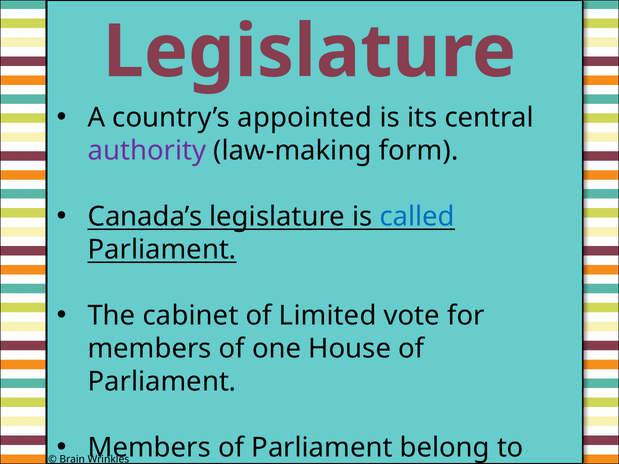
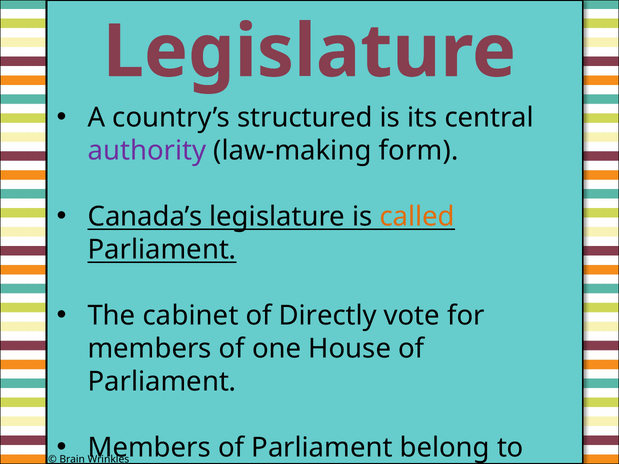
appointed: appointed -> structured
called colour: blue -> orange
Limited: Limited -> Directly
